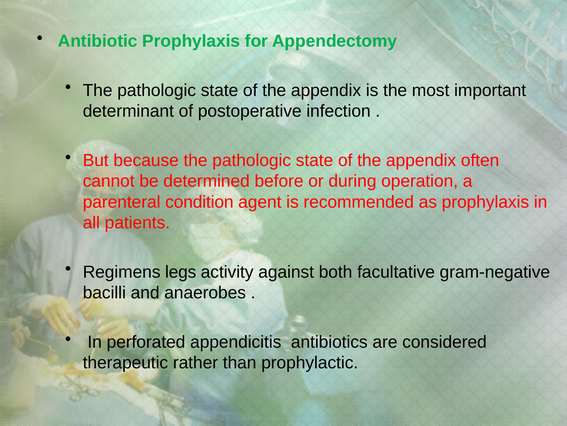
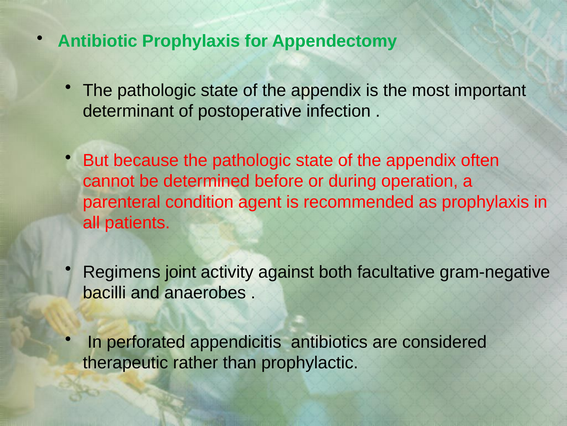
legs: legs -> joint
